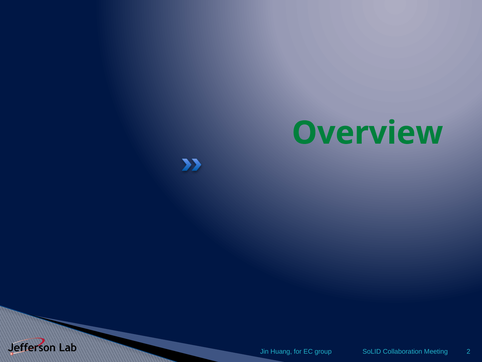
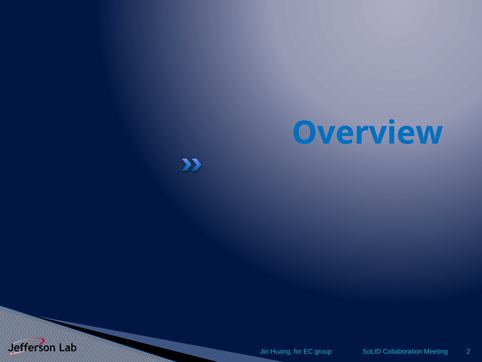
Overview colour: green -> blue
